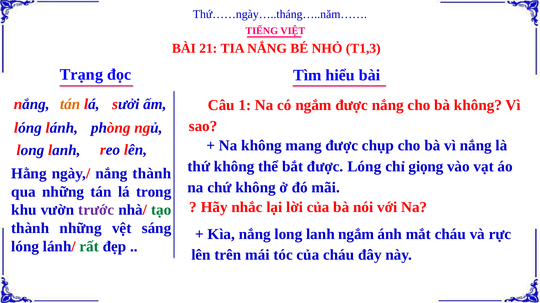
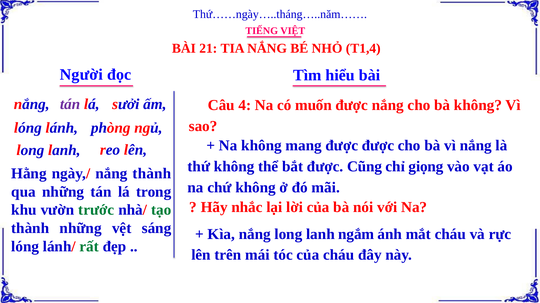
T1,3: T1,3 -> T1,4
Trạng: Trạng -> Người
tán at (70, 104) colour: orange -> purple
1: 1 -> 4
có ngắm: ngắm -> muốn
được chụp: chụp -> được
được Lóng: Lóng -> Cũng
trước colour: purple -> green
